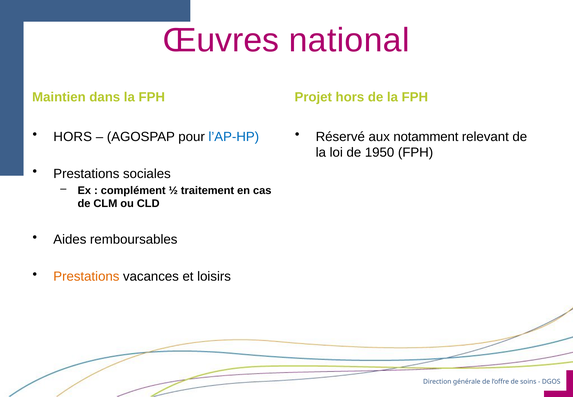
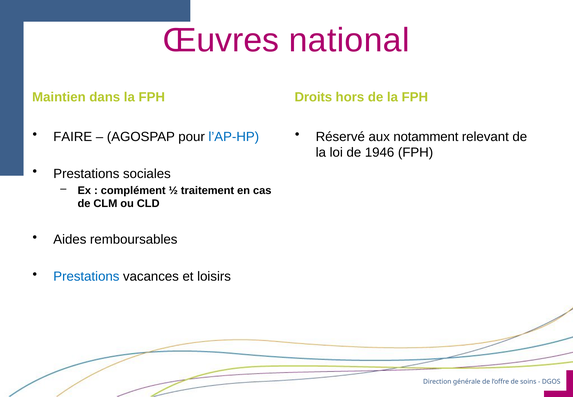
Projet: Projet -> Droits
HORS at (73, 137): HORS -> FAIRE
1950: 1950 -> 1946
Prestations at (86, 276) colour: orange -> blue
